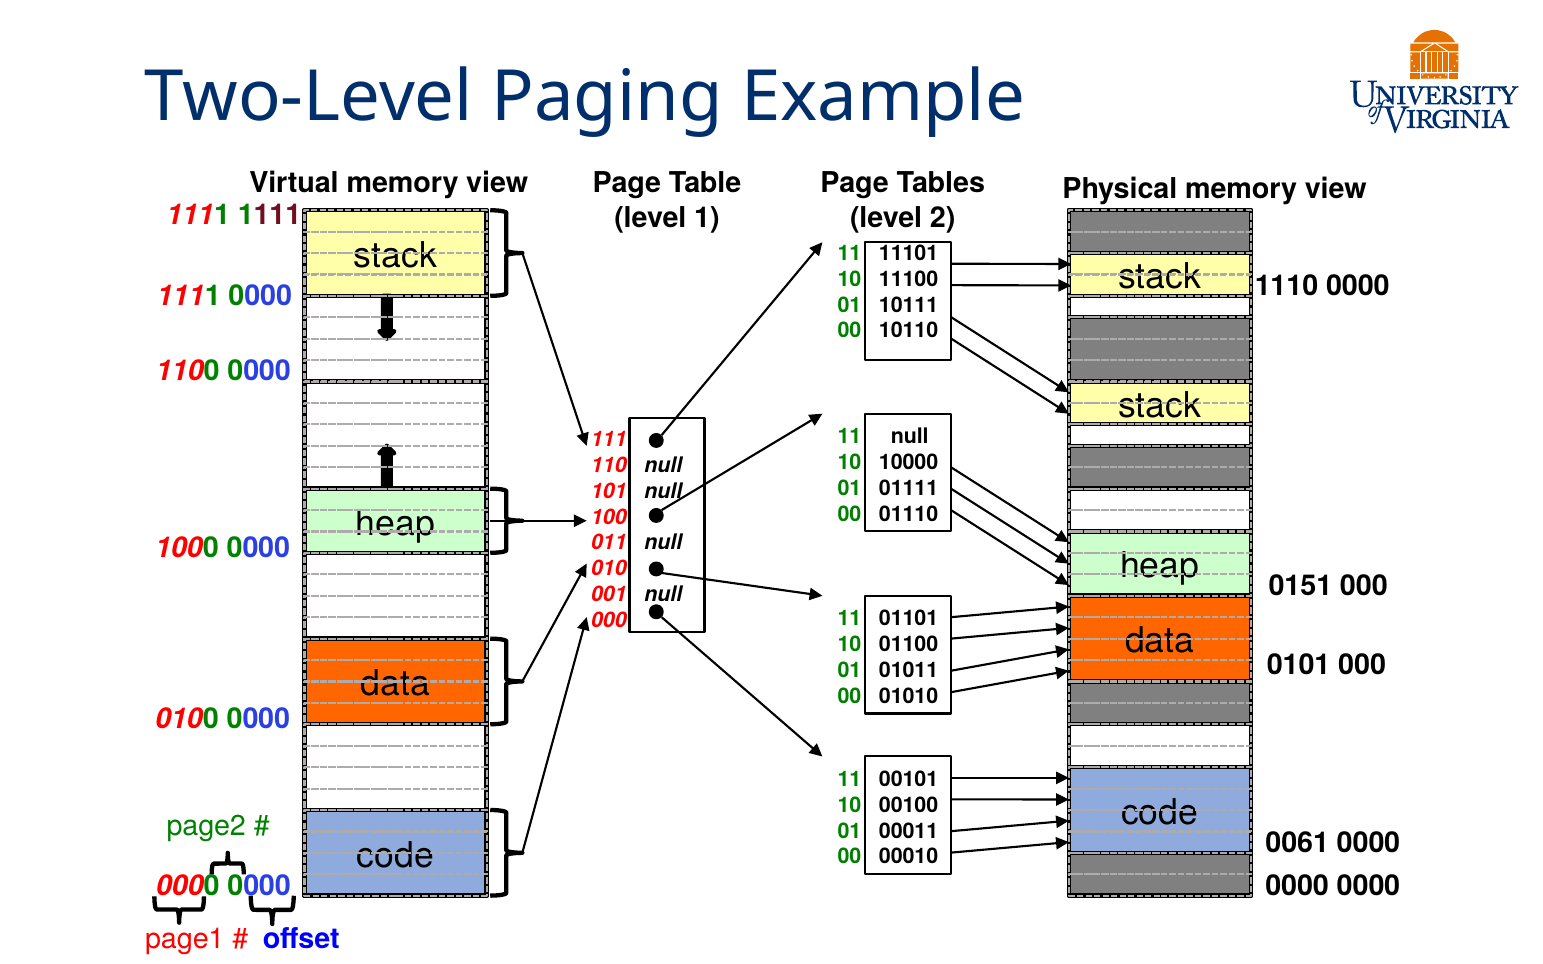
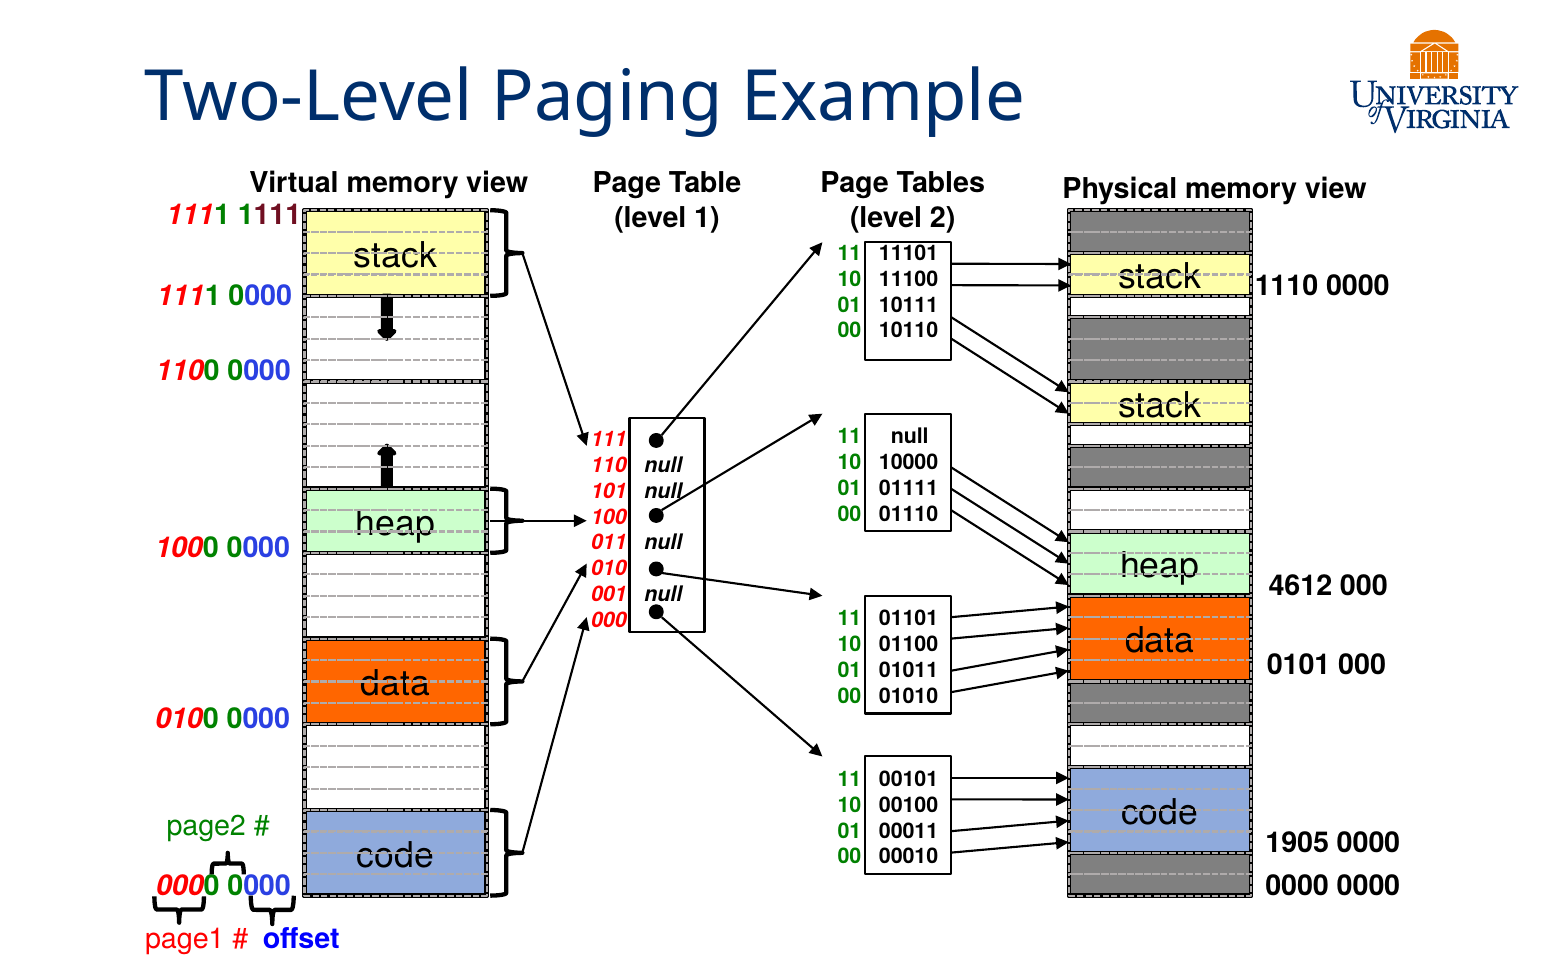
0151: 0151 -> 4612
0061: 0061 -> 1905
